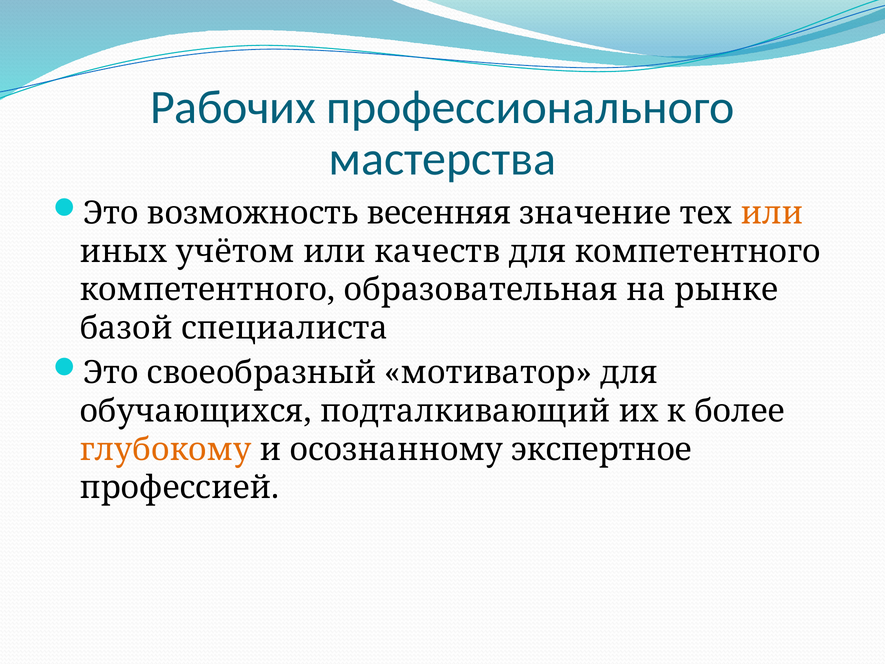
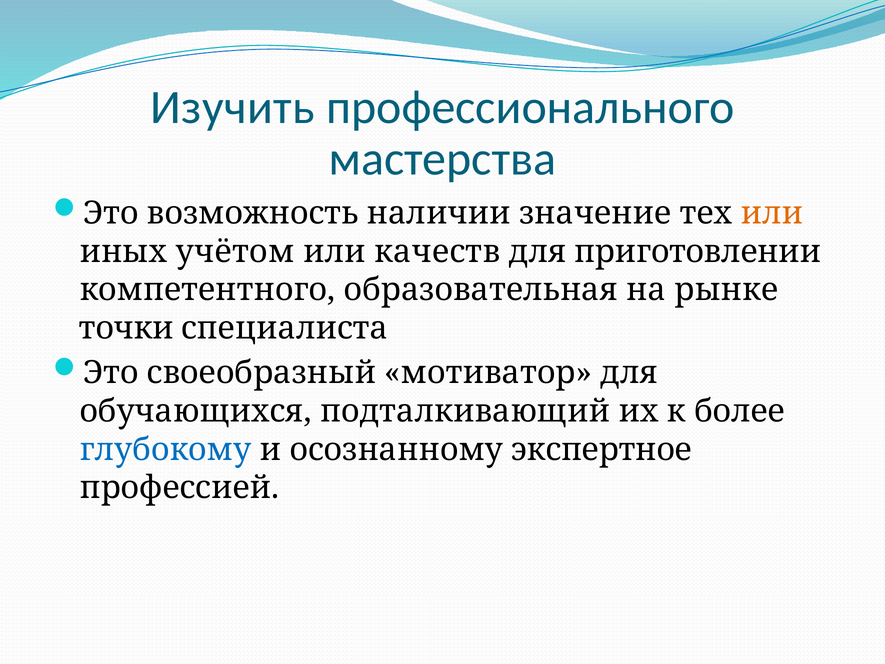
Рабочих: Рабочих -> Изучить
весенняя: весенняя -> наличии
для компетентного: компетентного -> приготовлении
базой: базой -> точки
глубокому colour: orange -> blue
